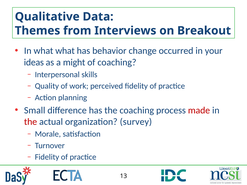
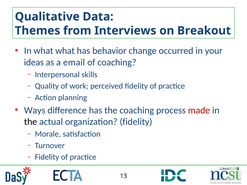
might: might -> email
Small: Small -> Ways
the at (31, 122) colour: red -> black
organization survey: survey -> fidelity
